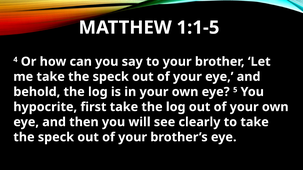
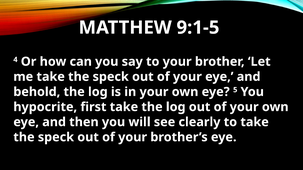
1:1-5: 1:1-5 -> 9:1-5
